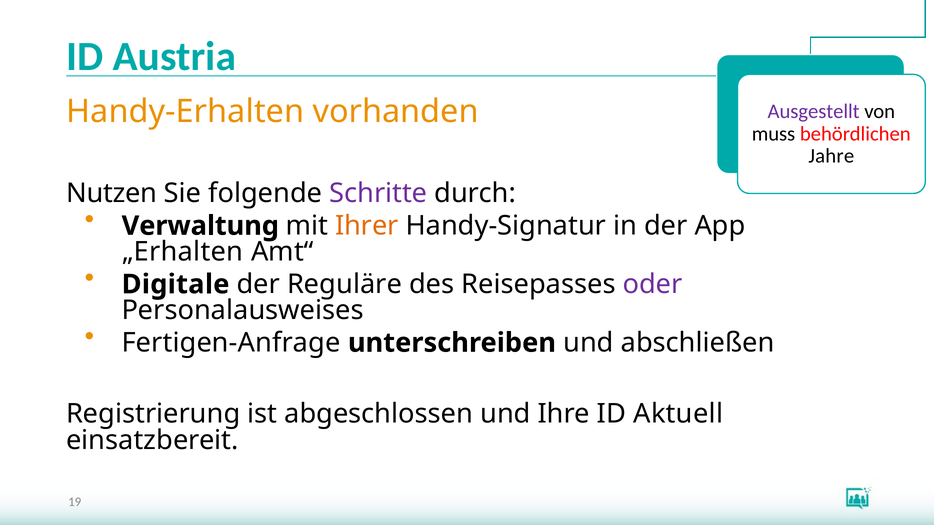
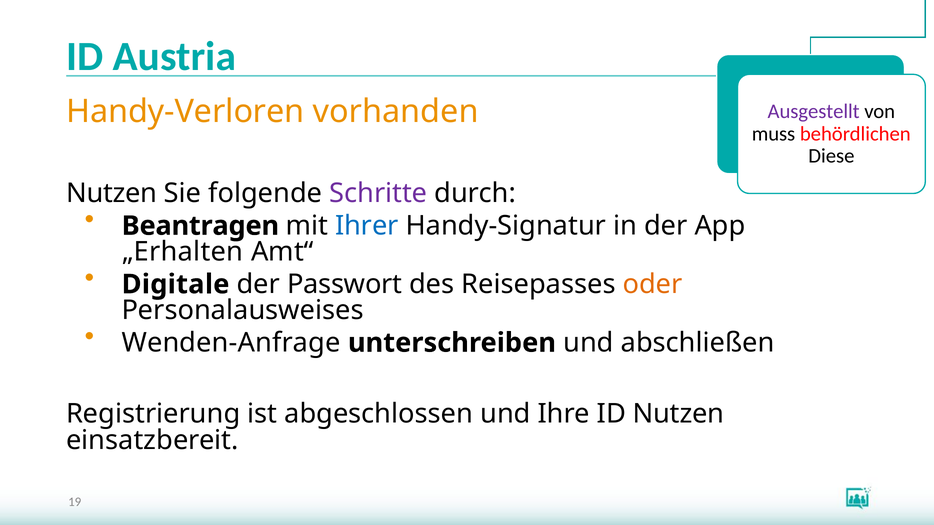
Handy-Erhalten: Handy-Erhalten -> Handy-Verloren
Jahre: Jahre -> Diese
Verwaltung: Verwaltung -> Beantragen
Ihrer colour: orange -> blue
Reguläre: Reguläre -> Passwort
oder colour: purple -> orange
Fertigen-Anfrage: Fertigen-Anfrage -> Wenden-Anfrage
ID Aktuell: Aktuell -> Nutzen
